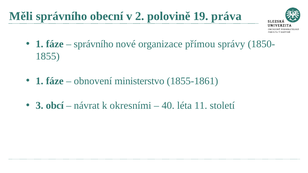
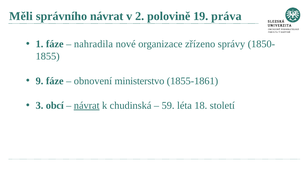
správního obecní: obecní -> návrat
správního at (94, 44): správního -> nahradila
přímou: přímou -> zřízeno
1 at (40, 81): 1 -> 9
návrat at (87, 106) underline: none -> present
okresními: okresními -> chudinská
40: 40 -> 59
11: 11 -> 18
